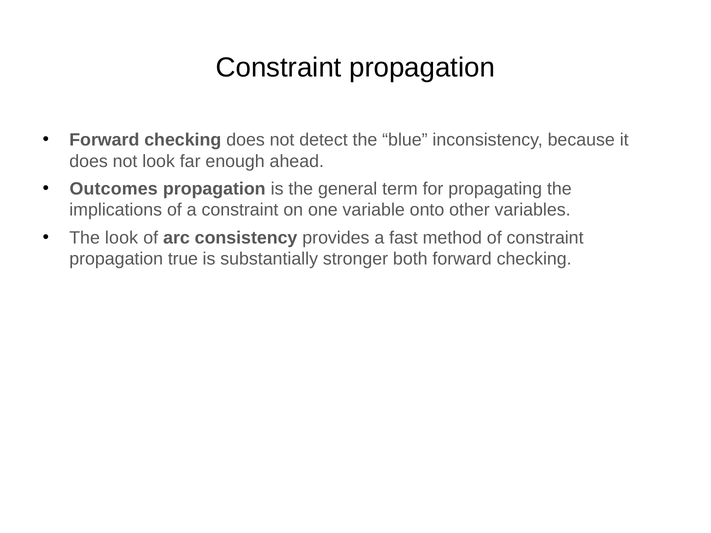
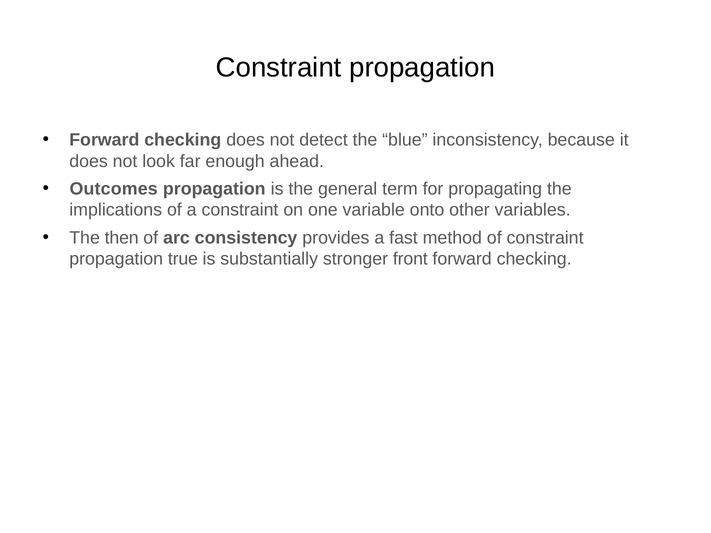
The look: look -> then
both: both -> front
